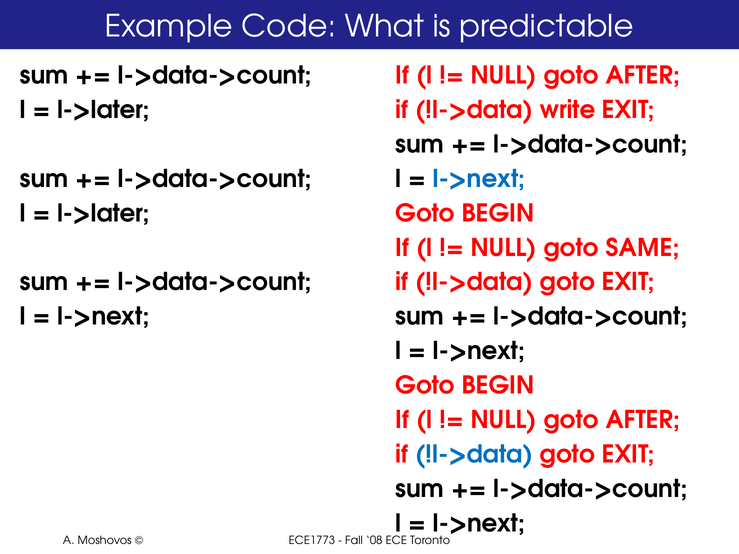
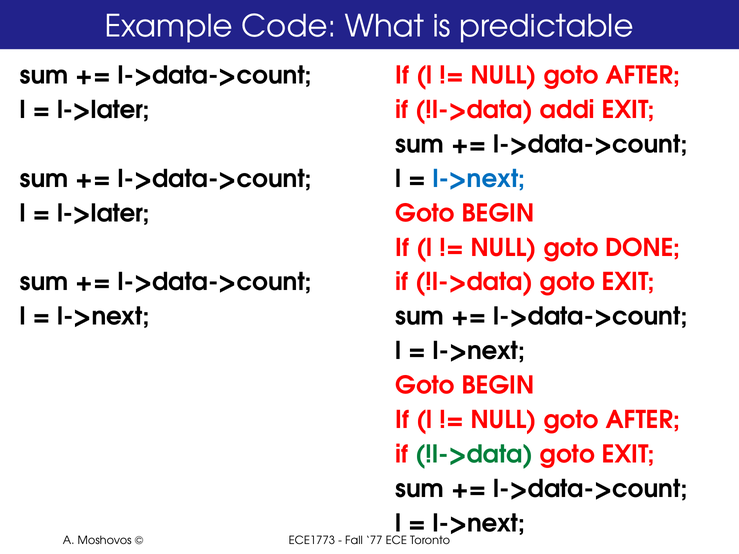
write: write -> addi
SAME: SAME -> DONE
!l->data at (474, 455) colour: blue -> green
08: 08 -> 77
